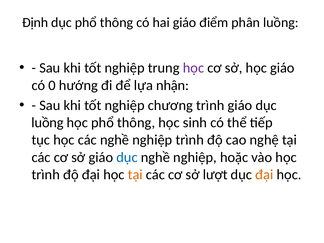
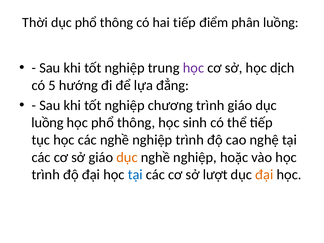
Định: Định -> Thời
hai giáo: giáo -> tiếp
học giáo: giáo -> dịch
0: 0 -> 5
nhận: nhận -> đẳng
dục at (127, 157) colour: blue -> orange
tại at (135, 175) colour: orange -> blue
